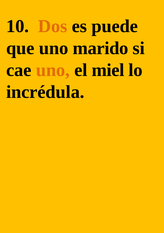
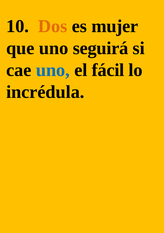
puede: puede -> mujer
marido: marido -> seguirá
uno at (53, 70) colour: orange -> blue
miel: miel -> fácil
